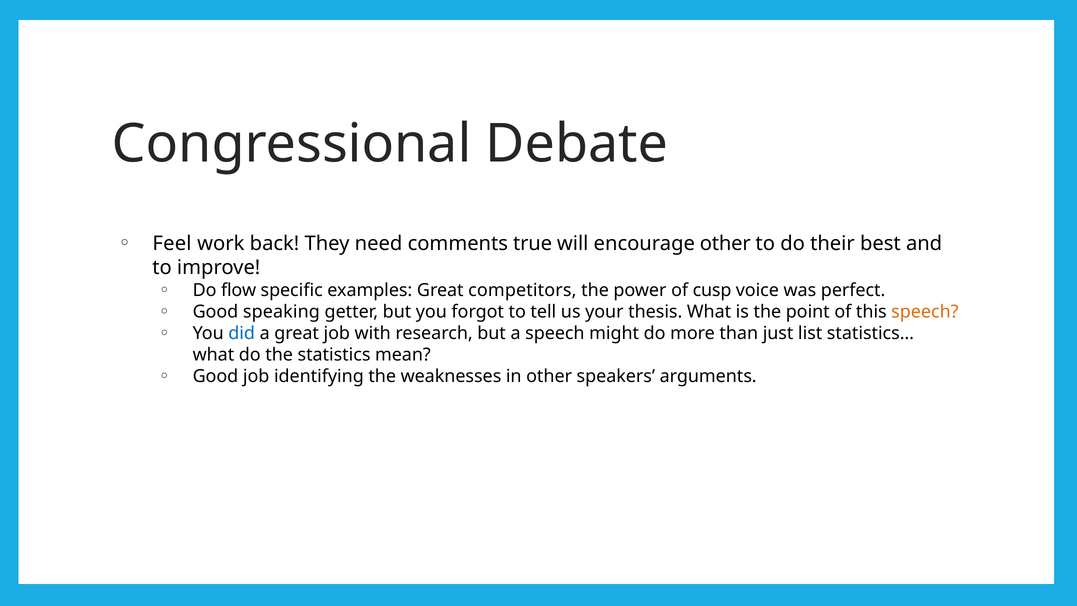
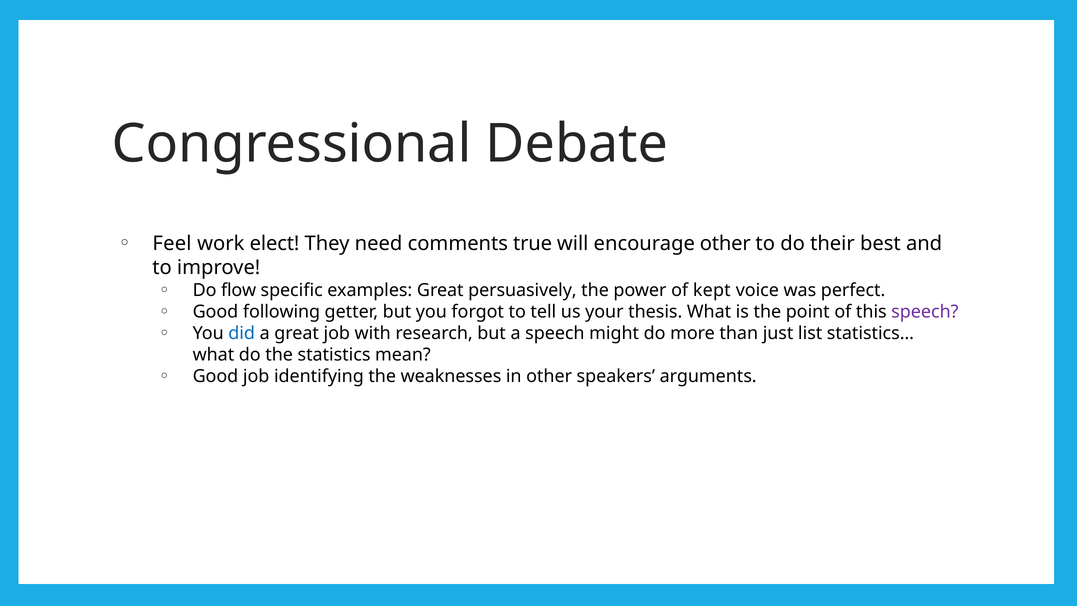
back: back -> elect
competitors: competitors -> persuasively
cusp: cusp -> kept
speaking: speaking -> following
speech at (925, 312) colour: orange -> purple
